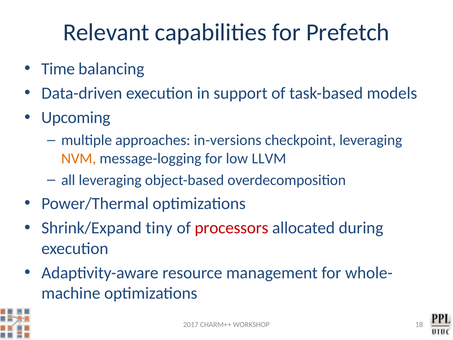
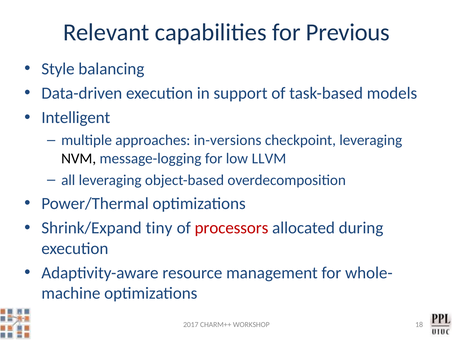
Prefetch: Prefetch -> Previous
Time: Time -> Style
Upcoming: Upcoming -> Intelligent
NVM colour: orange -> black
